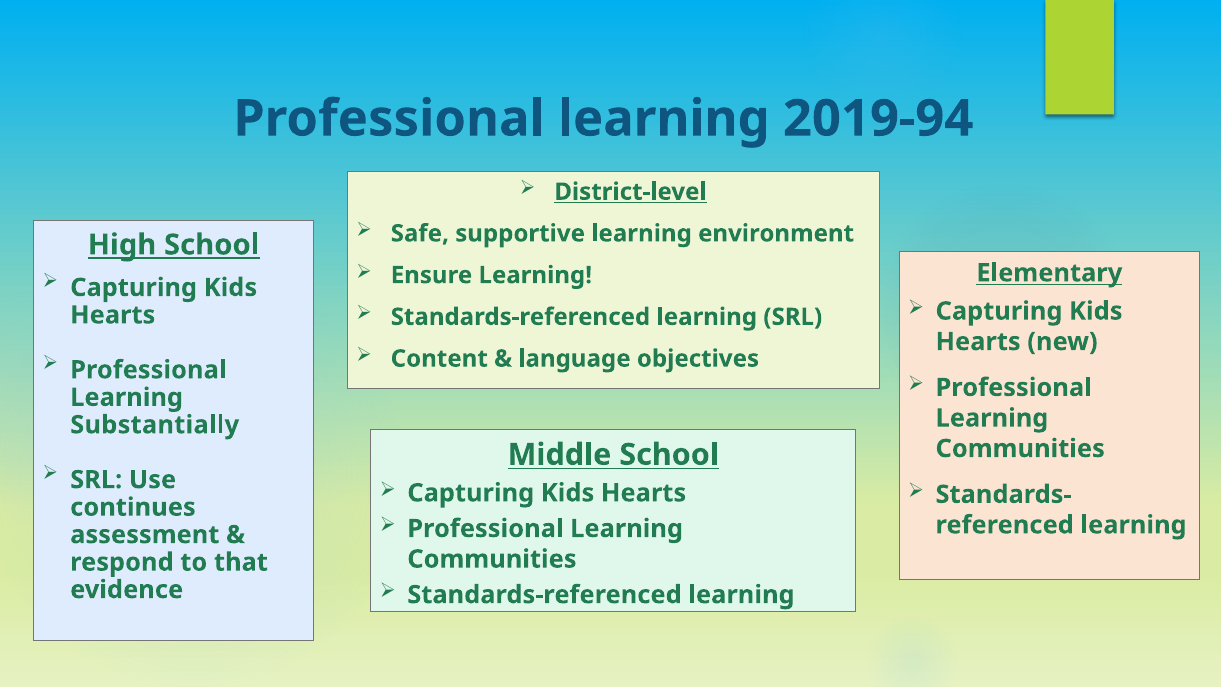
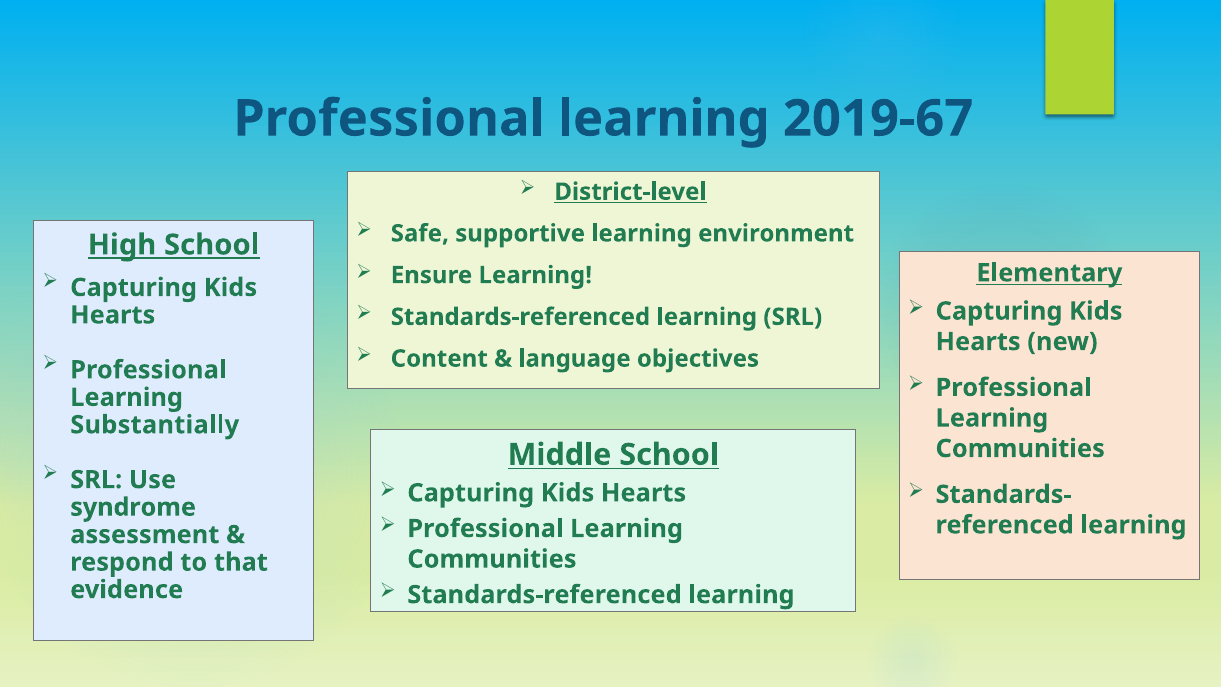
2019-94: 2019-94 -> 2019-67
continues: continues -> syndrome
